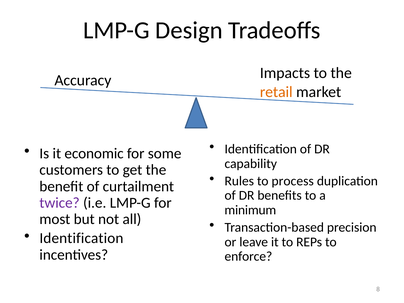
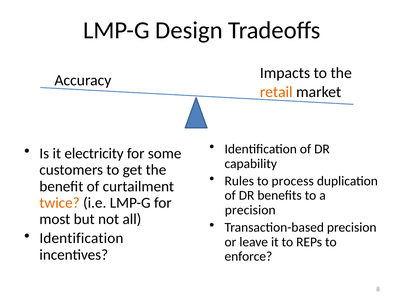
economic: economic -> electricity
twice colour: purple -> orange
minimum at (250, 210): minimum -> precision
